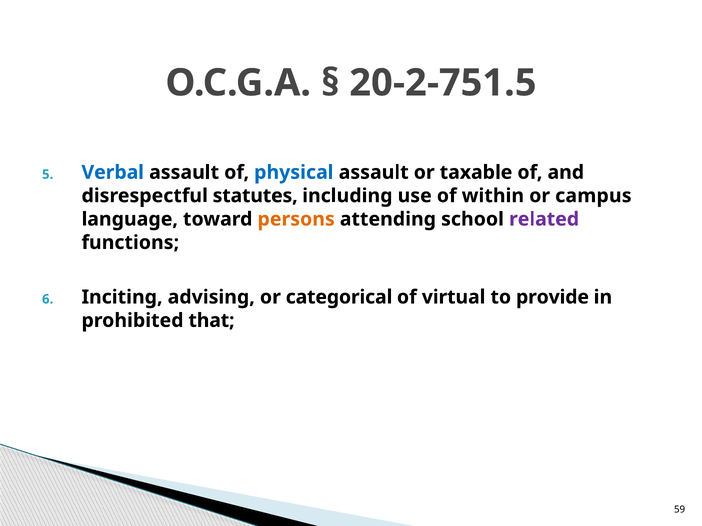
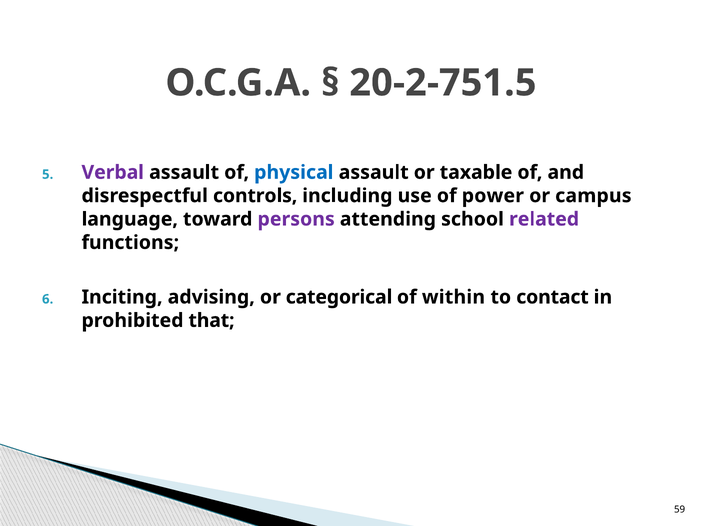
Verbal colour: blue -> purple
statutes: statutes -> controls
within: within -> power
persons colour: orange -> purple
virtual: virtual -> within
provide: provide -> contact
